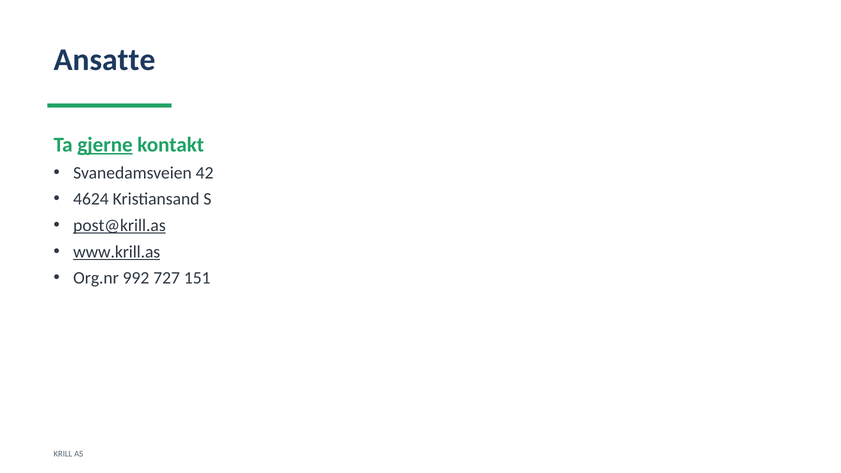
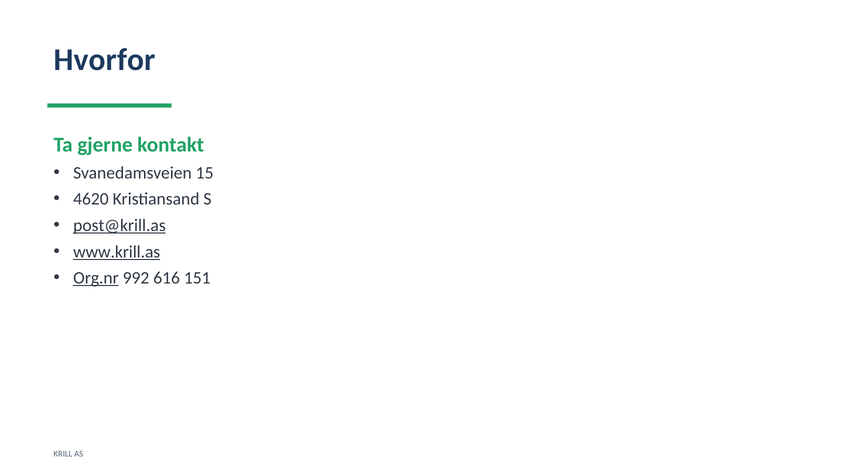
Ansatte: Ansatte -> Hvorfor
gjerne underline: present -> none
42: 42 -> 15
4624: 4624 -> 4620
Org.nr underline: none -> present
727: 727 -> 616
